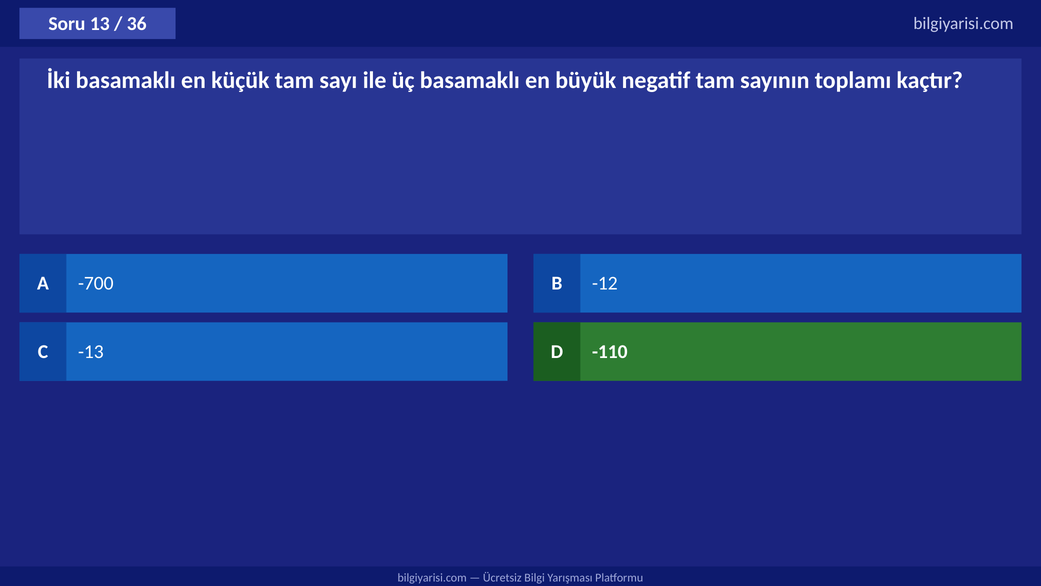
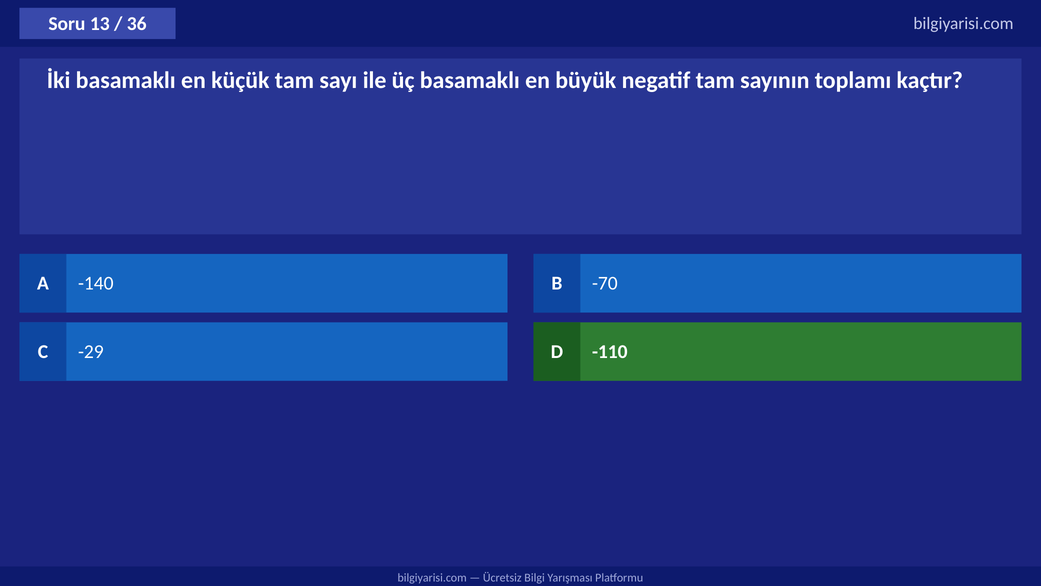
-700: -700 -> -140
-12: -12 -> -70
-13: -13 -> -29
